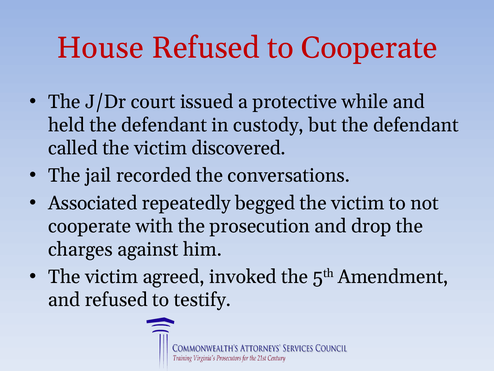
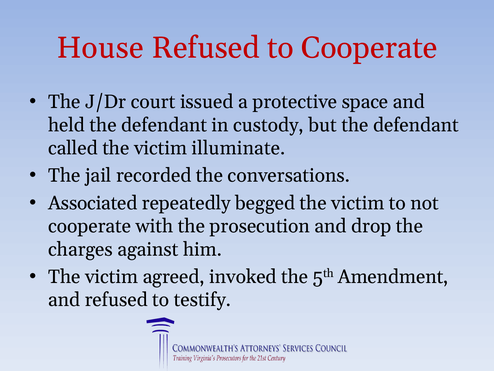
while: while -> space
discovered: discovered -> illuminate
